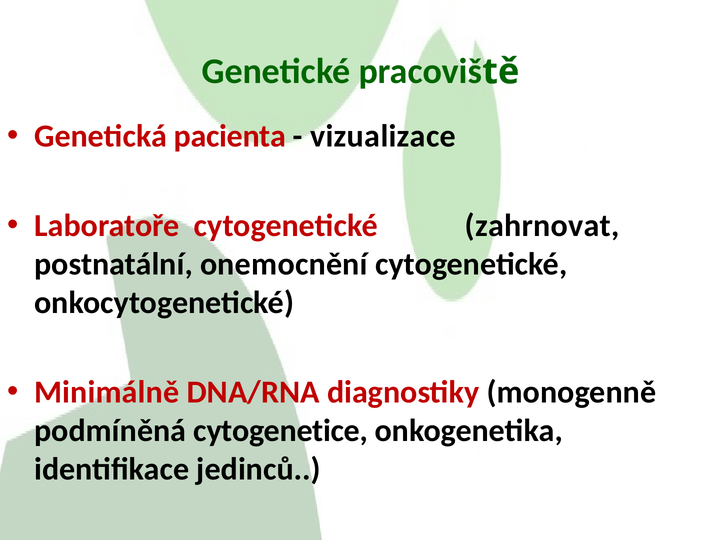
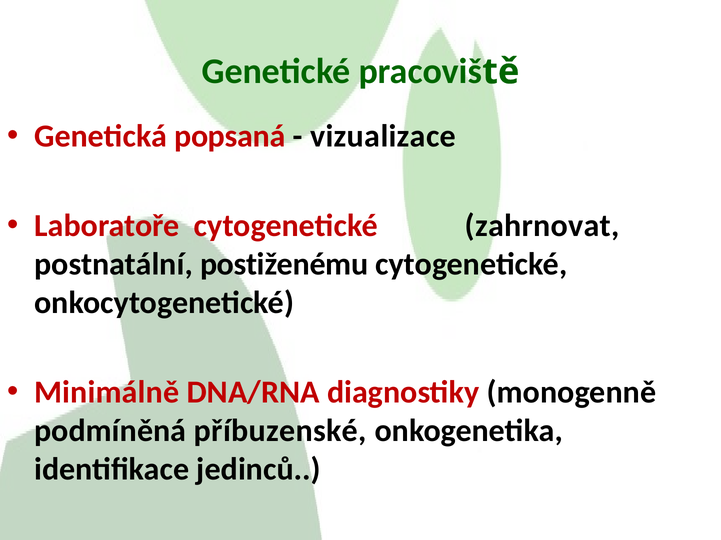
pacienta: pacienta -> popsaná
onemocnění: onemocnění -> postiženému
cytogenetice: cytogenetice -> příbuzenské
